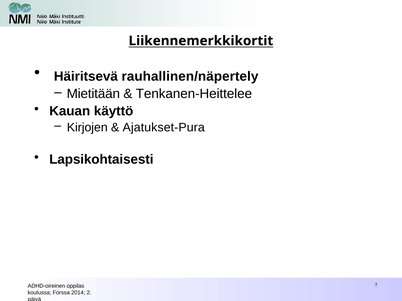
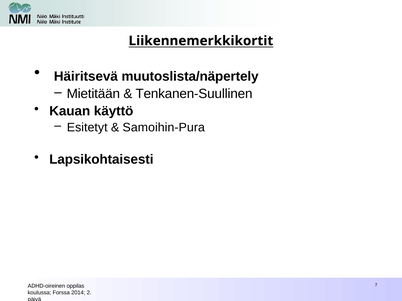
rauhallinen/näpertely: rauhallinen/näpertely -> muutoslista/näpertely
Tenkanen-Heittelee: Tenkanen-Heittelee -> Tenkanen-Suullinen
Kirjojen: Kirjojen -> Esitetyt
Ajatukset-Pura: Ajatukset-Pura -> Samoihin-Pura
